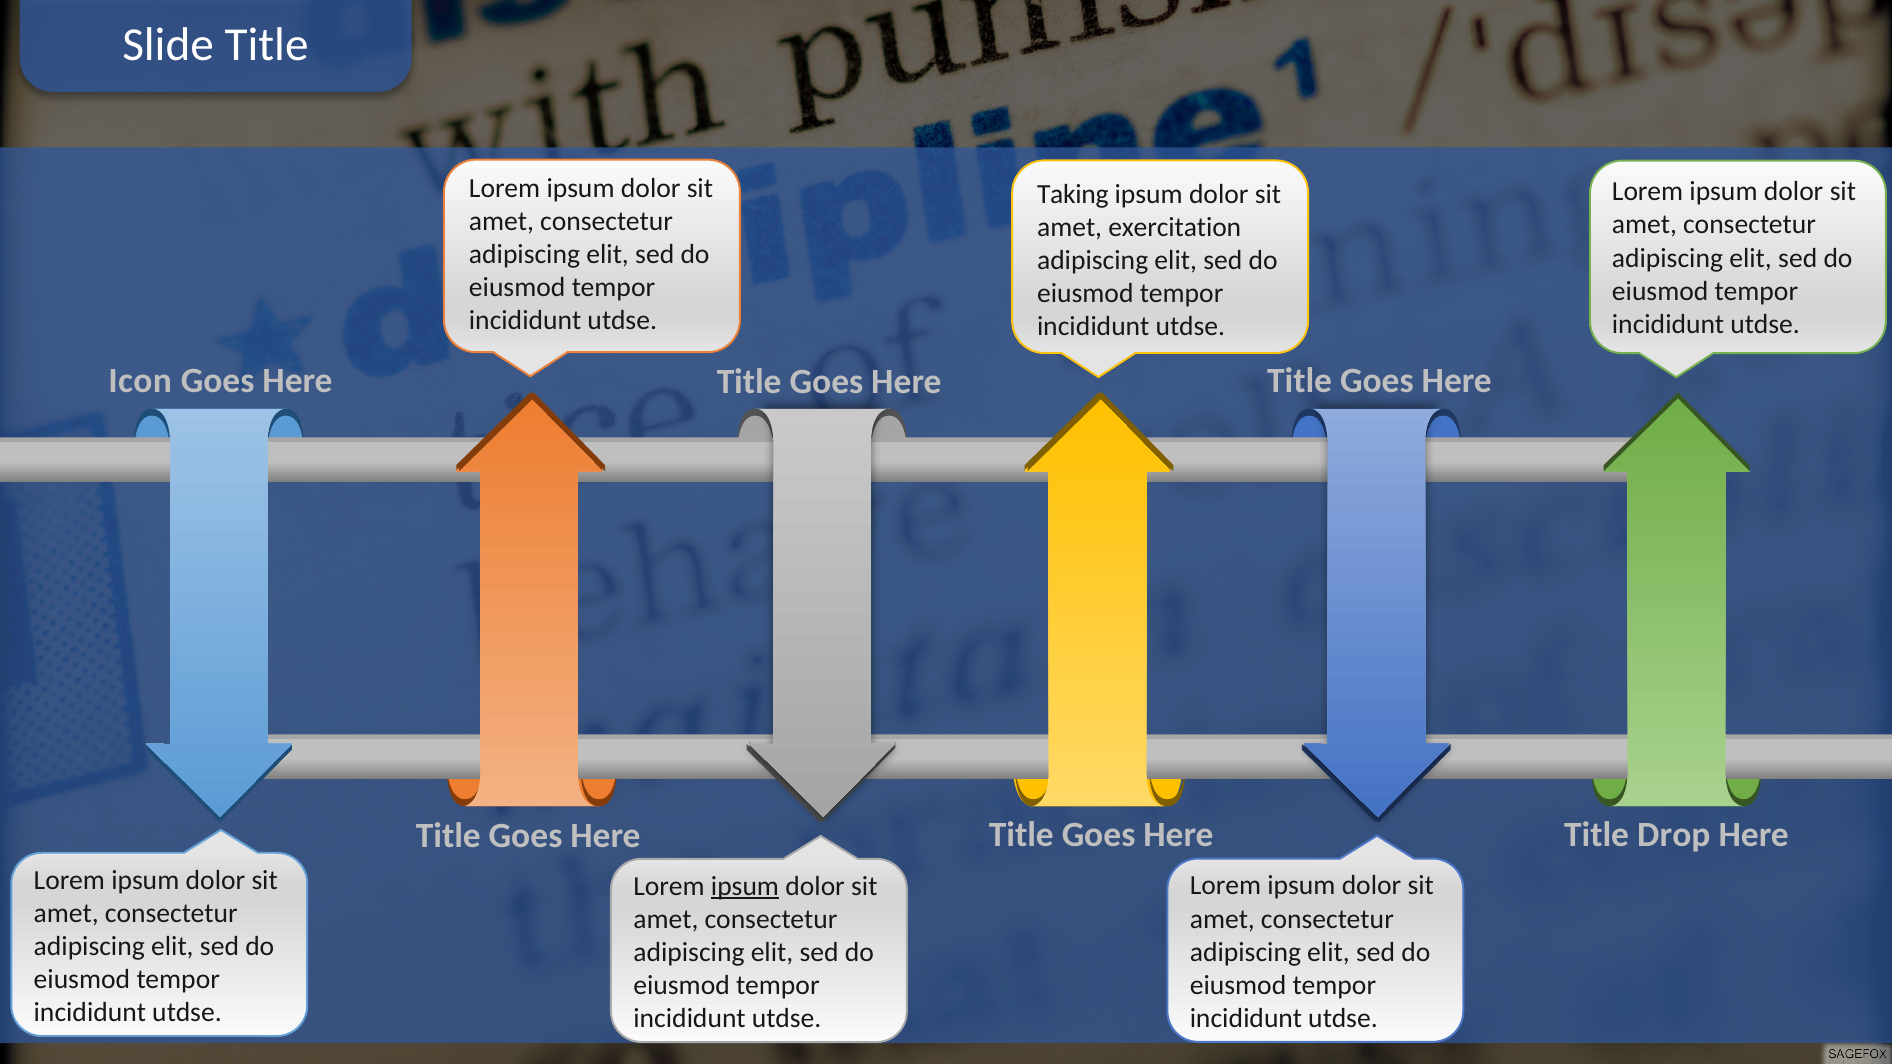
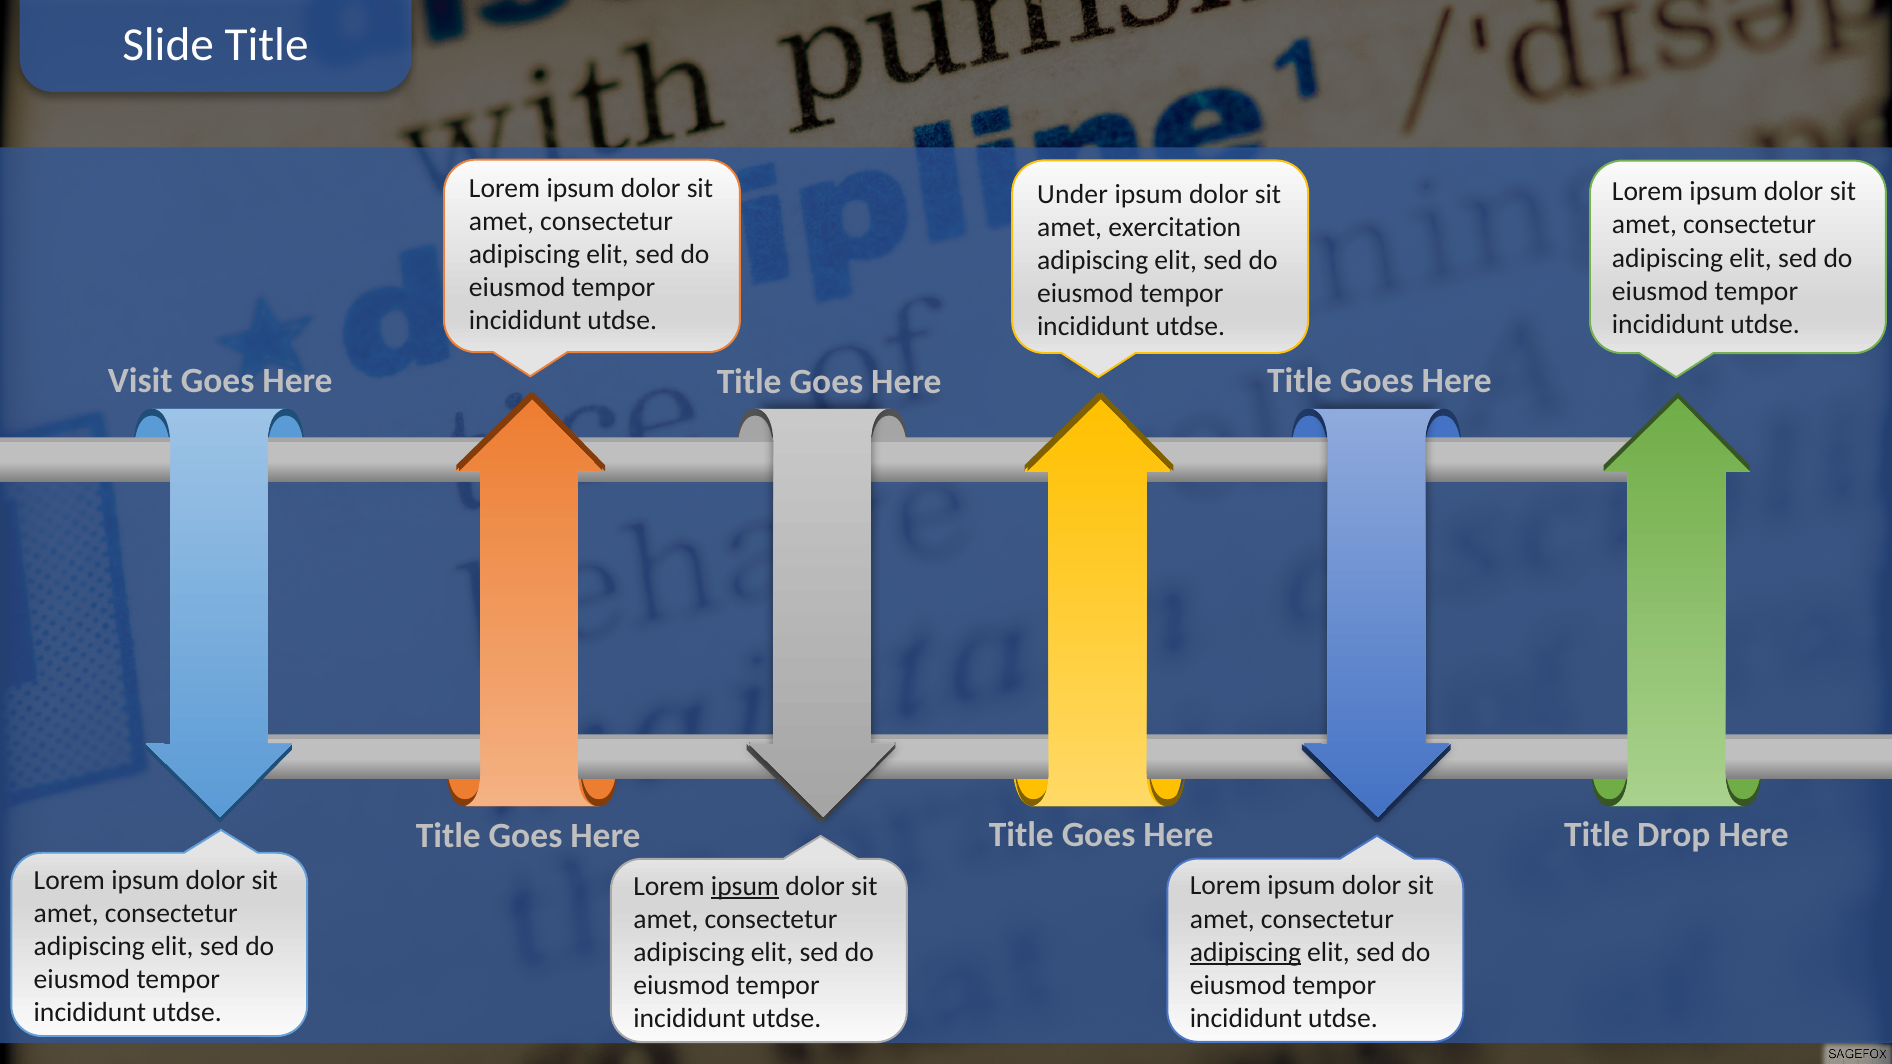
Taking: Taking -> Under
Icon: Icon -> Visit
adipiscing at (1245, 952) underline: none -> present
